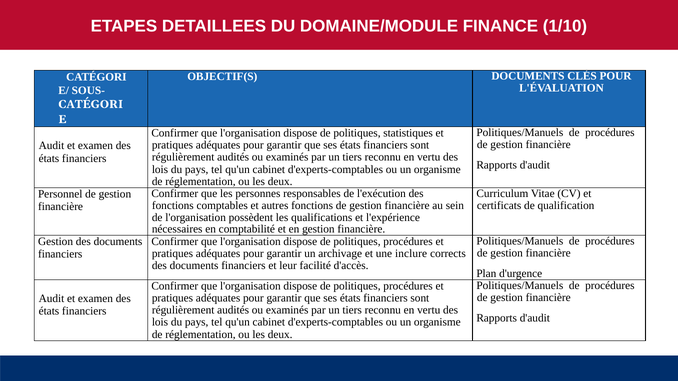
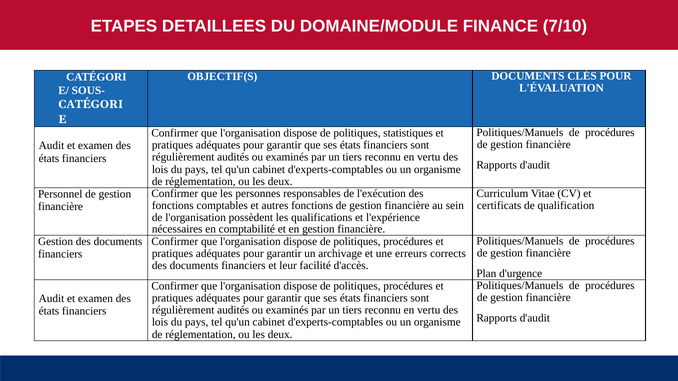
1/10: 1/10 -> 7/10
inclure: inclure -> erreurs
